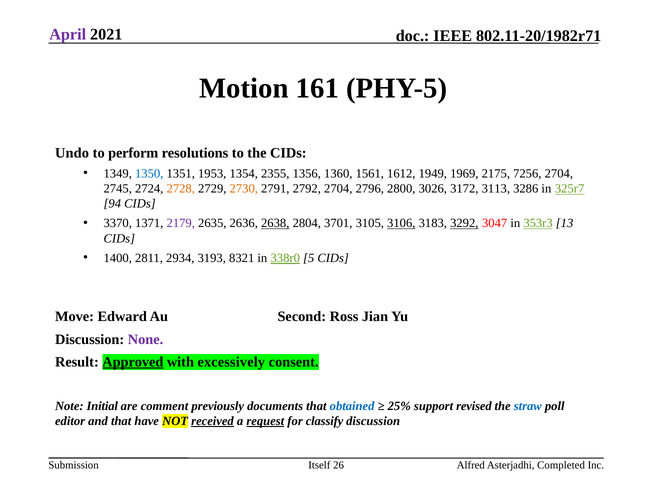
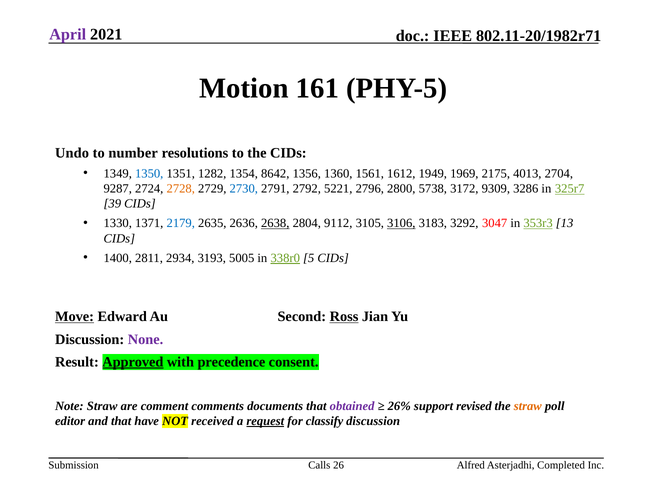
perform: perform -> number
1953: 1953 -> 1282
2355: 2355 -> 8642
7256: 7256 -> 4013
2745: 2745 -> 9287
2730 colour: orange -> blue
2792 2704: 2704 -> 5221
3026: 3026 -> 5738
3113: 3113 -> 9309
94: 94 -> 39
3370: 3370 -> 1330
2179 colour: purple -> blue
3701: 3701 -> 9112
3292 underline: present -> none
8321: 8321 -> 5005
Move underline: none -> present
Ross underline: none -> present
excessively: excessively -> precedence
Note Initial: Initial -> Straw
previously: previously -> comments
obtained colour: blue -> purple
25%: 25% -> 26%
straw at (528, 406) colour: blue -> orange
received underline: present -> none
Itself: Itself -> Calls
